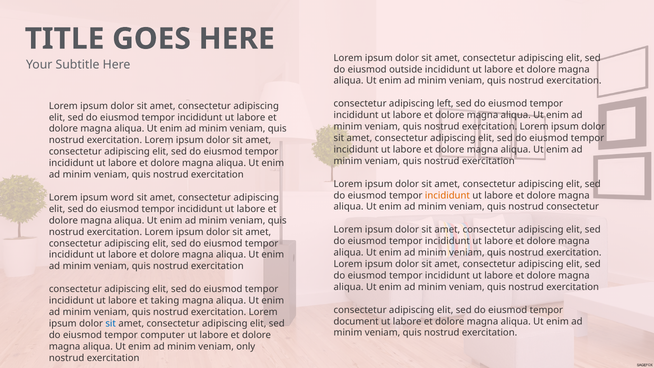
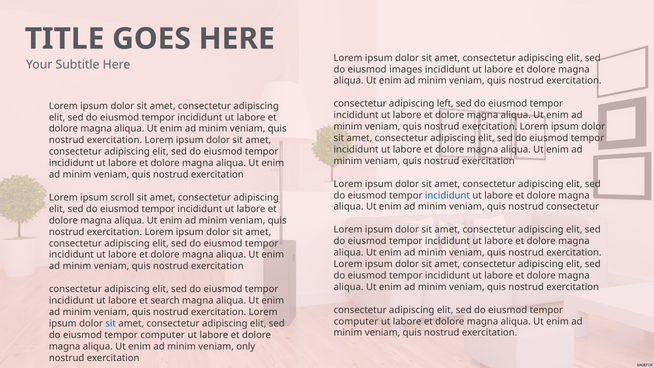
outside: outside -> images
incididunt at (447, 195) colour: orange -> blue
word: word -> scroll
taking: taking -> search
document at (356, 321): document -> computer
